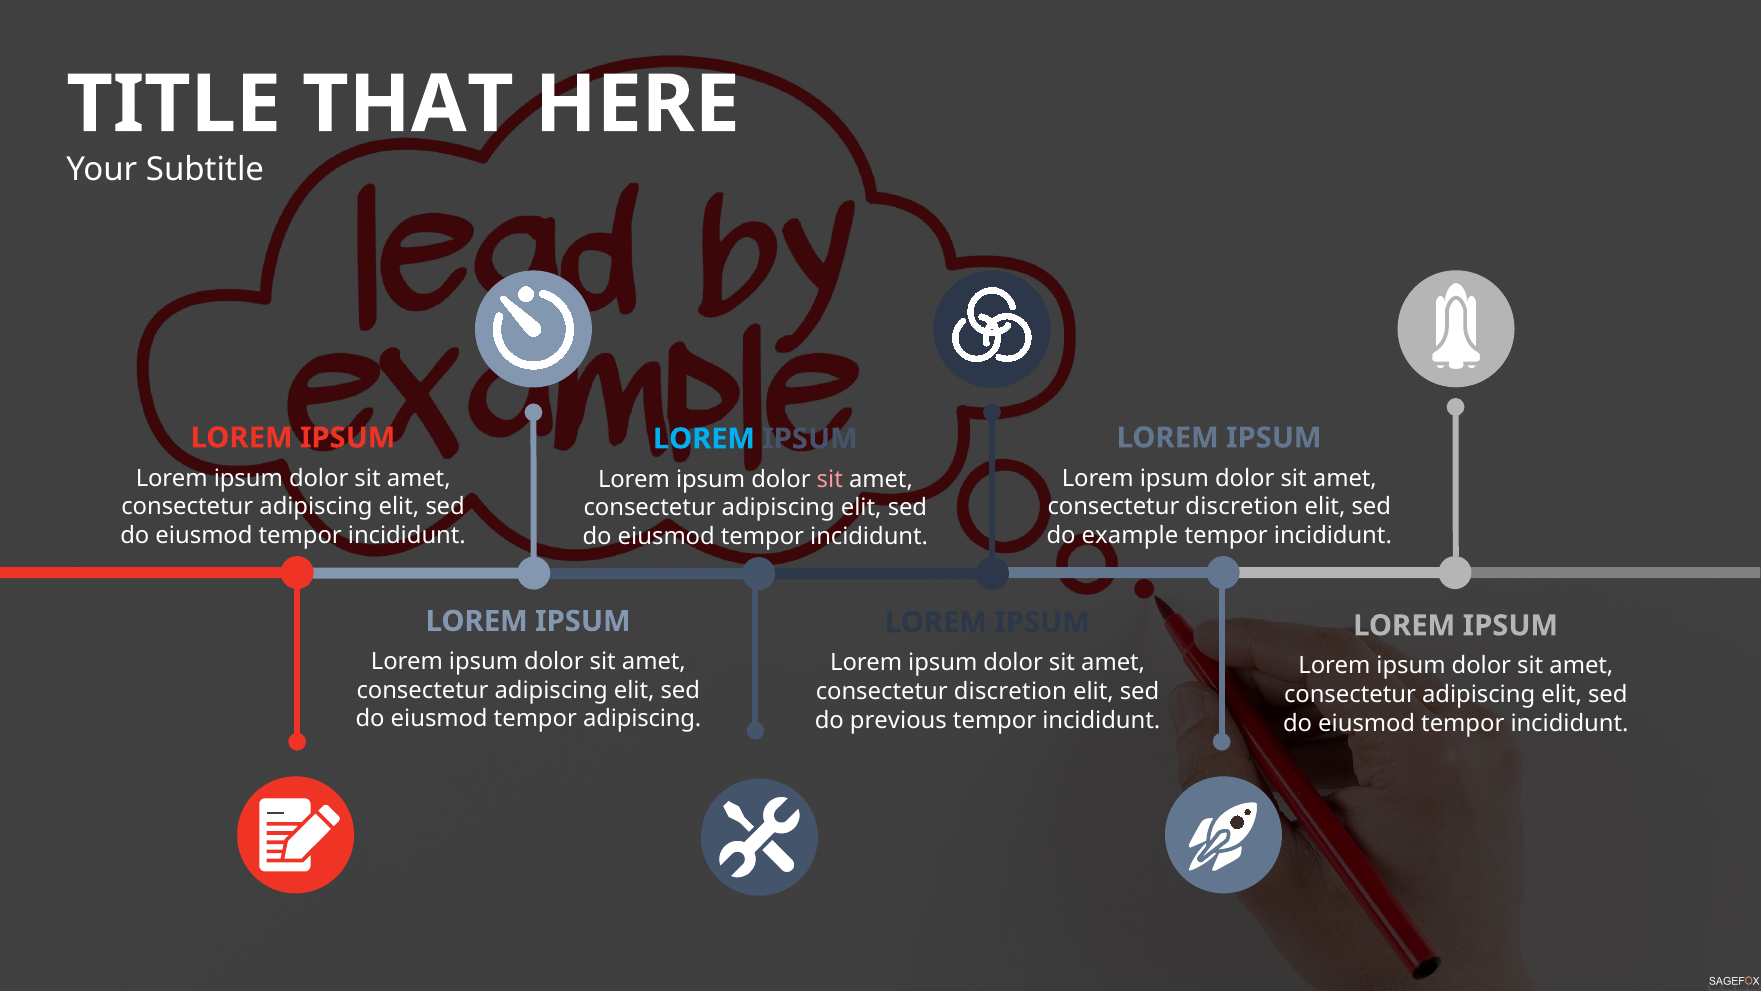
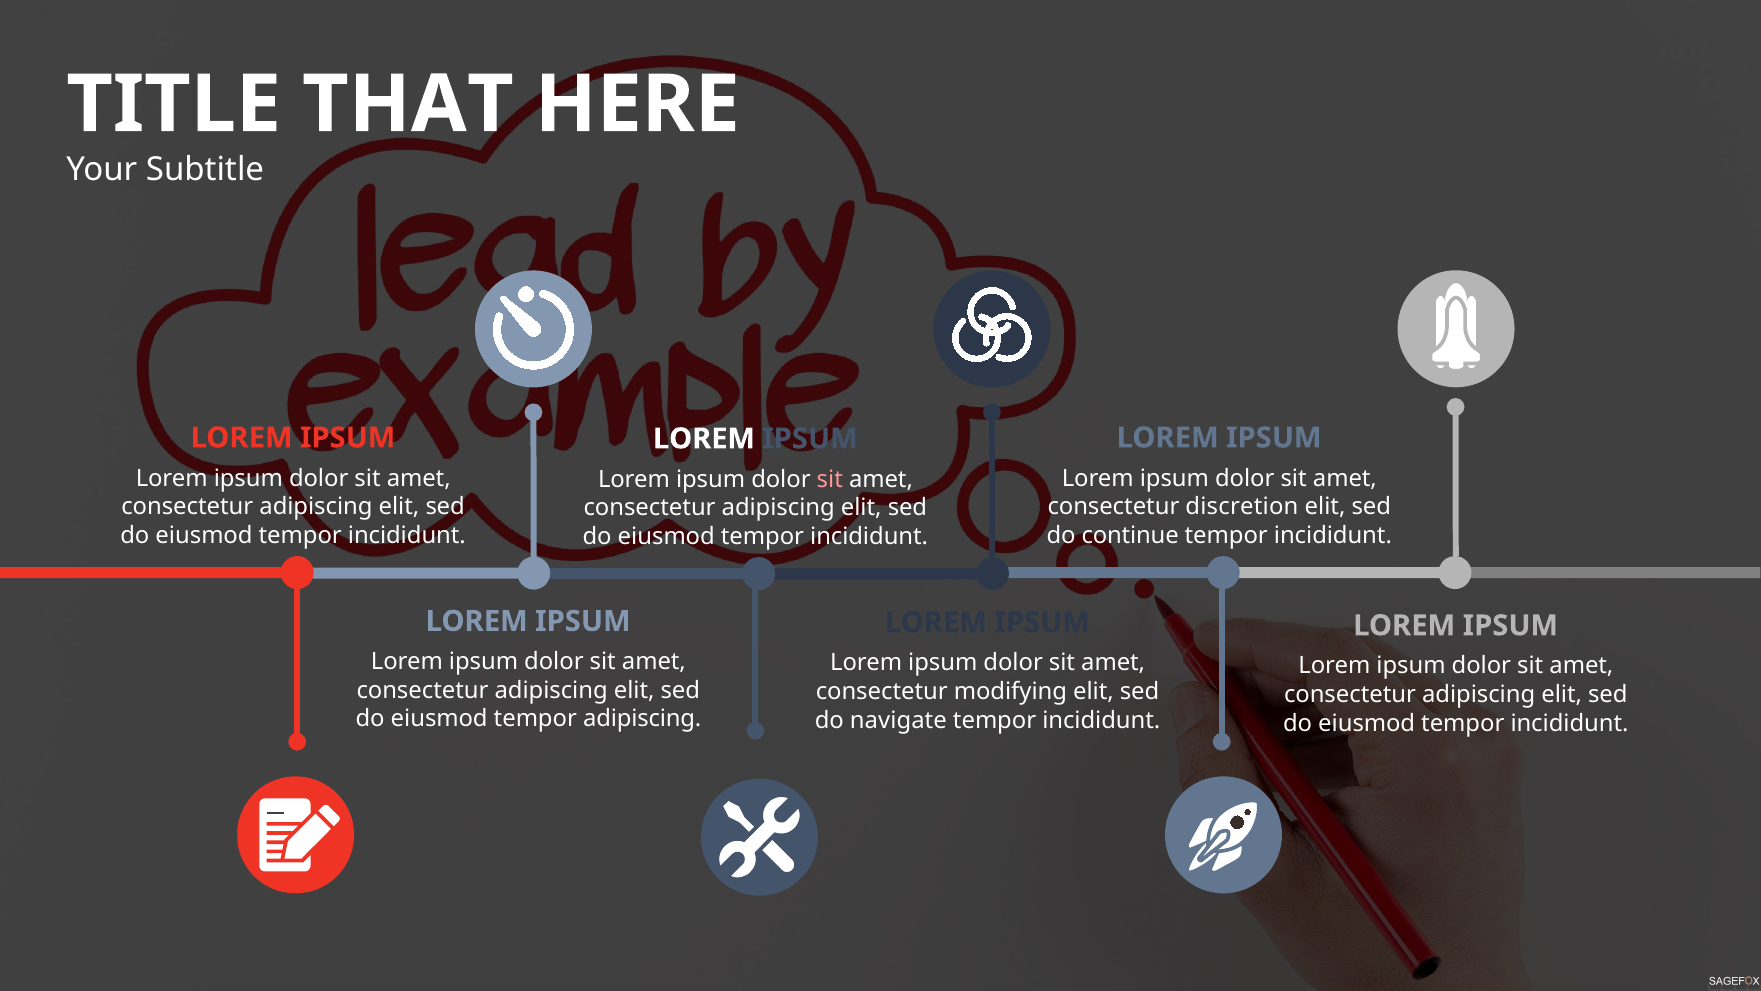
LOREM at (704, 439) colour: light blue -> white
example: example -> continue
discretion at (1010, 691): discretion -> modifying
previous: previous -> navigate
